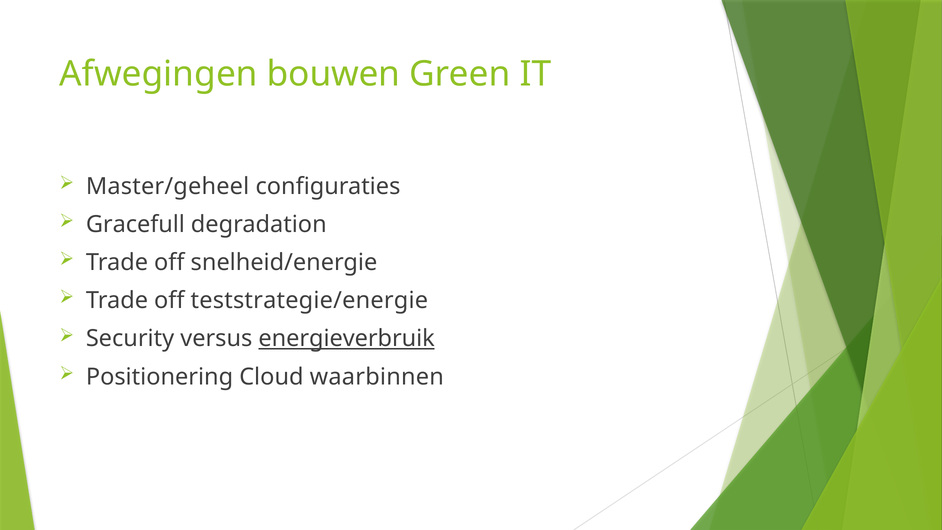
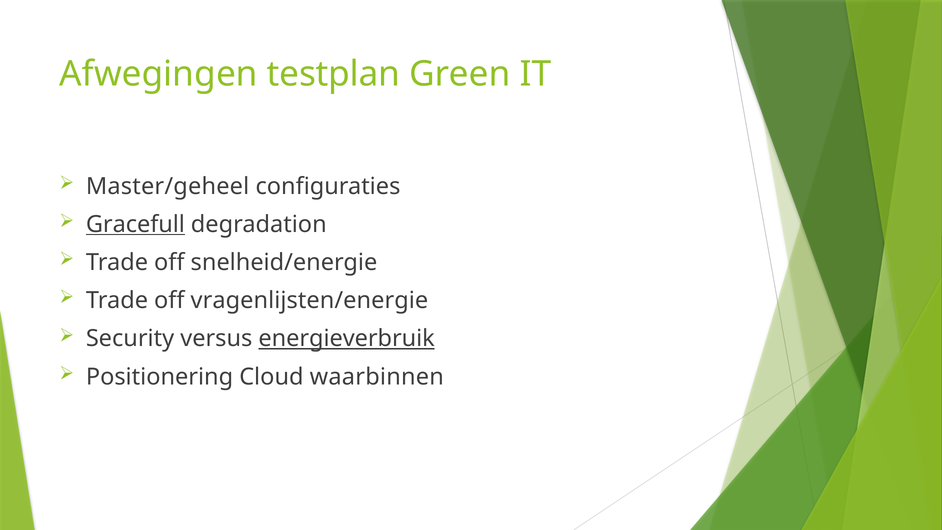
bouwen: bouwen -> testplan
Gracefull underline: none -> present
teststrategie/energie: teststrategie/energie -> vragenlijsten/energie
